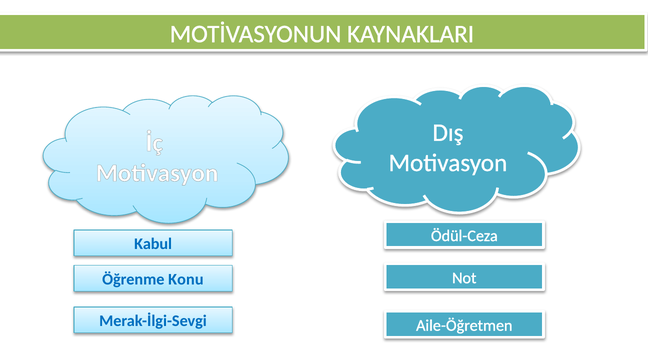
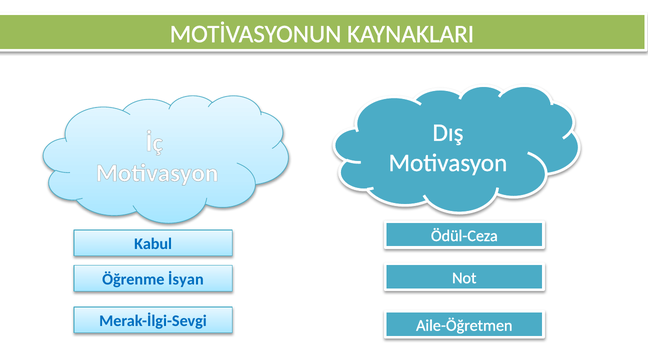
Konu: Konu -> İsyan
